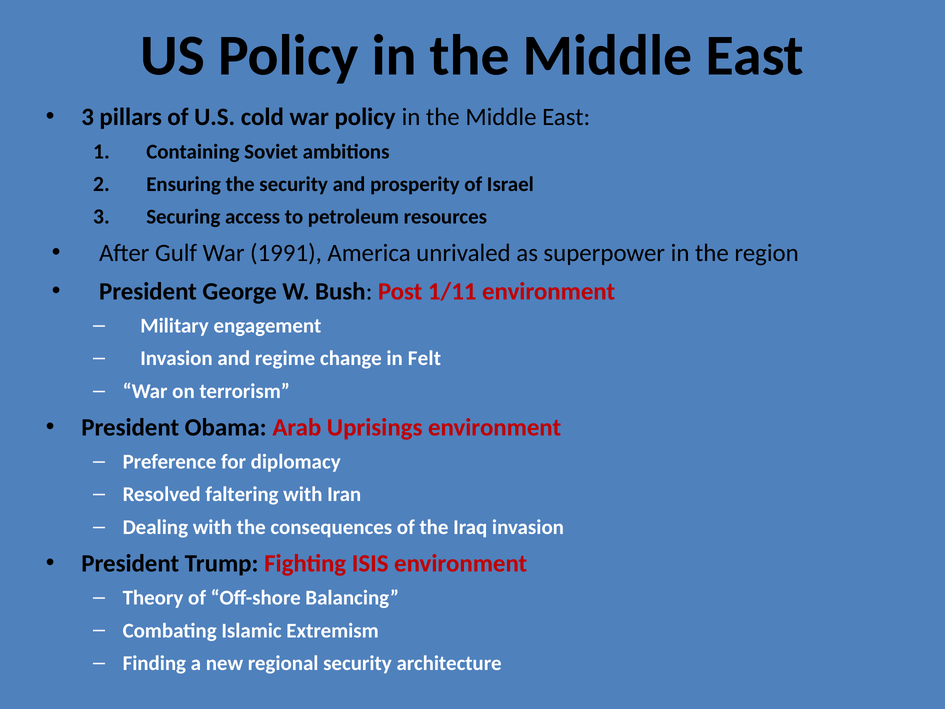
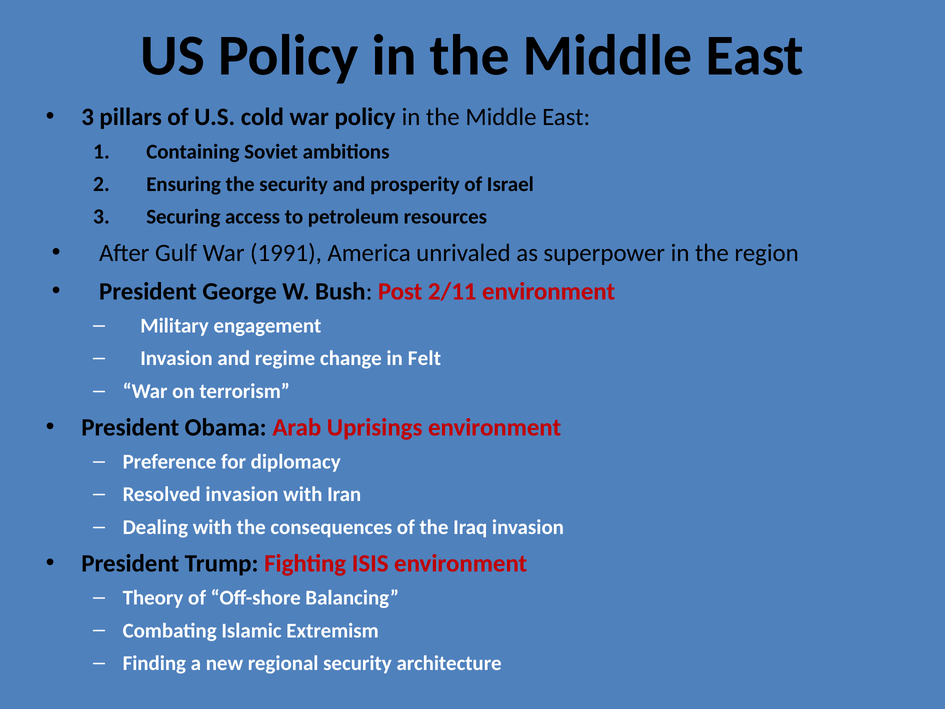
1/11: 1/11 -> 2/11
Resolved faltering: faltering -> invasion
